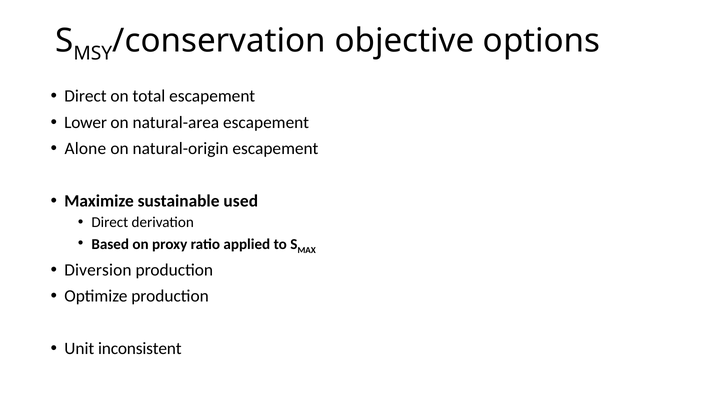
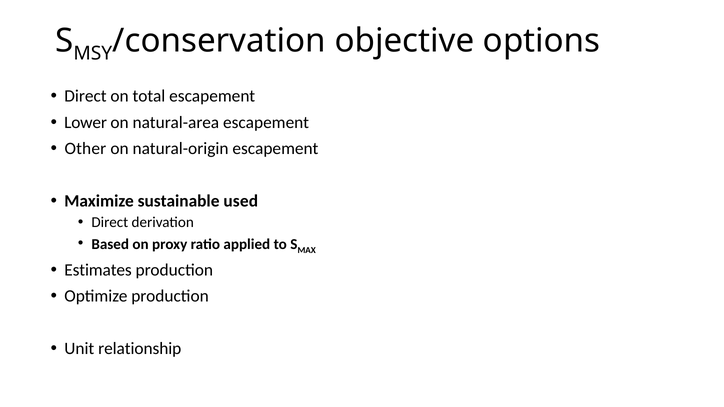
Alone: Alone -> Other
Diversion: Diversion -> Estimates
inconsistent: inconsistent -> relationship
